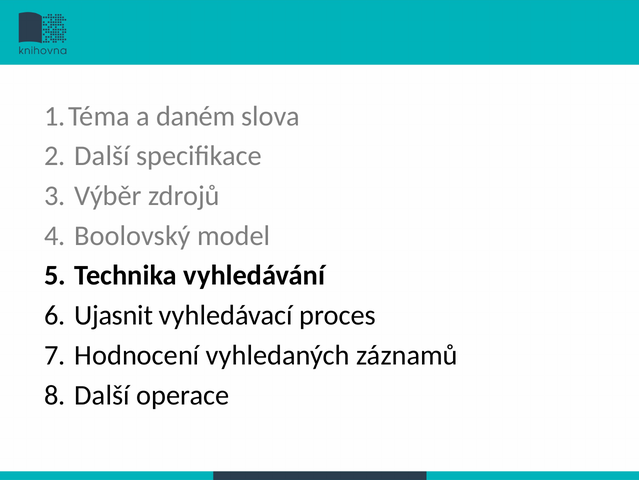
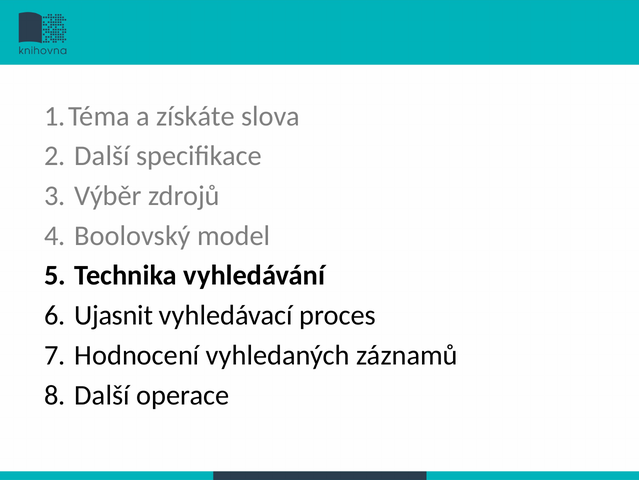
daném: daném -> získáte
